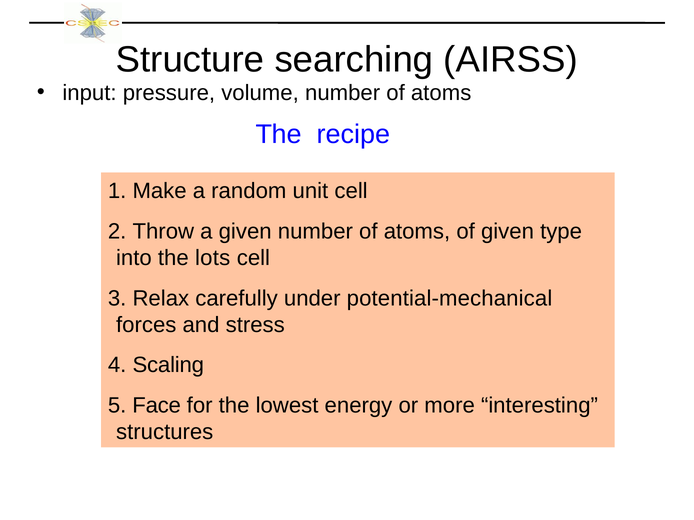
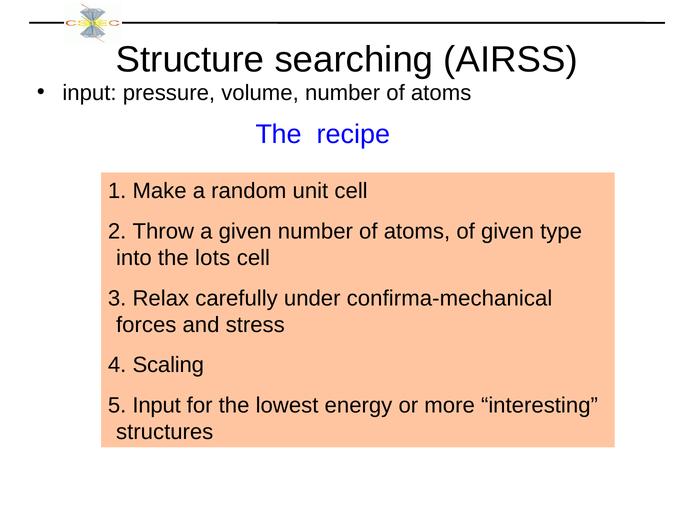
potential-mechanical: potential-mechanical -> confirma-mechanical
Face at (157, 406): Face -> Input
